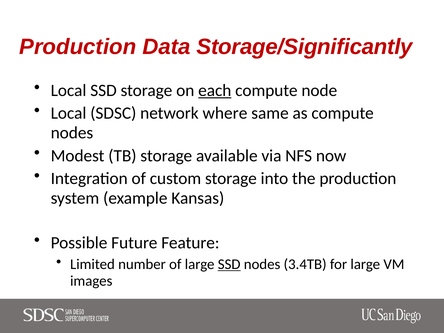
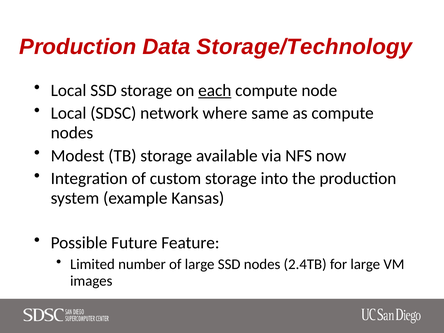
Storage/Significantly: Storage/Significantly -> Storage/Technology
SSD at (229, 264) underline: present -> none
3.4TB: 3.4TB -> 2.4TB
